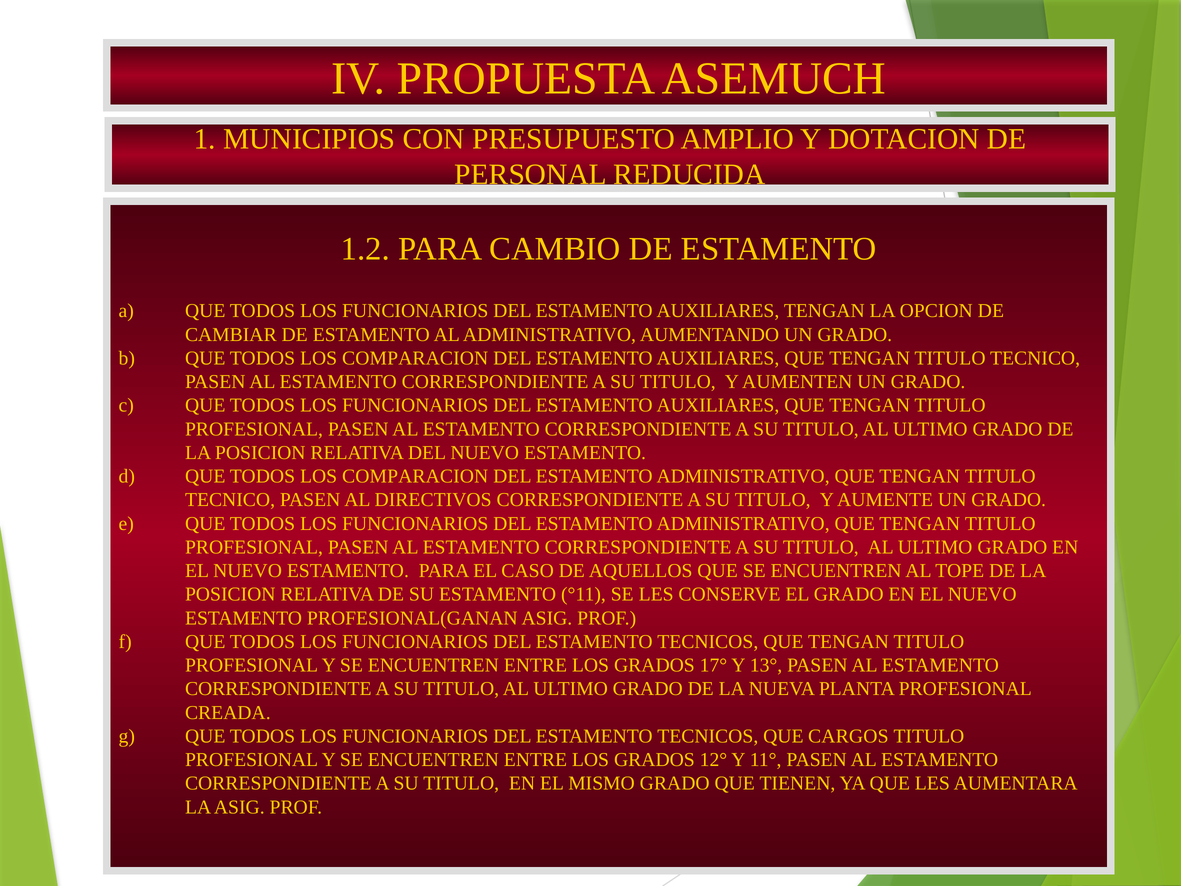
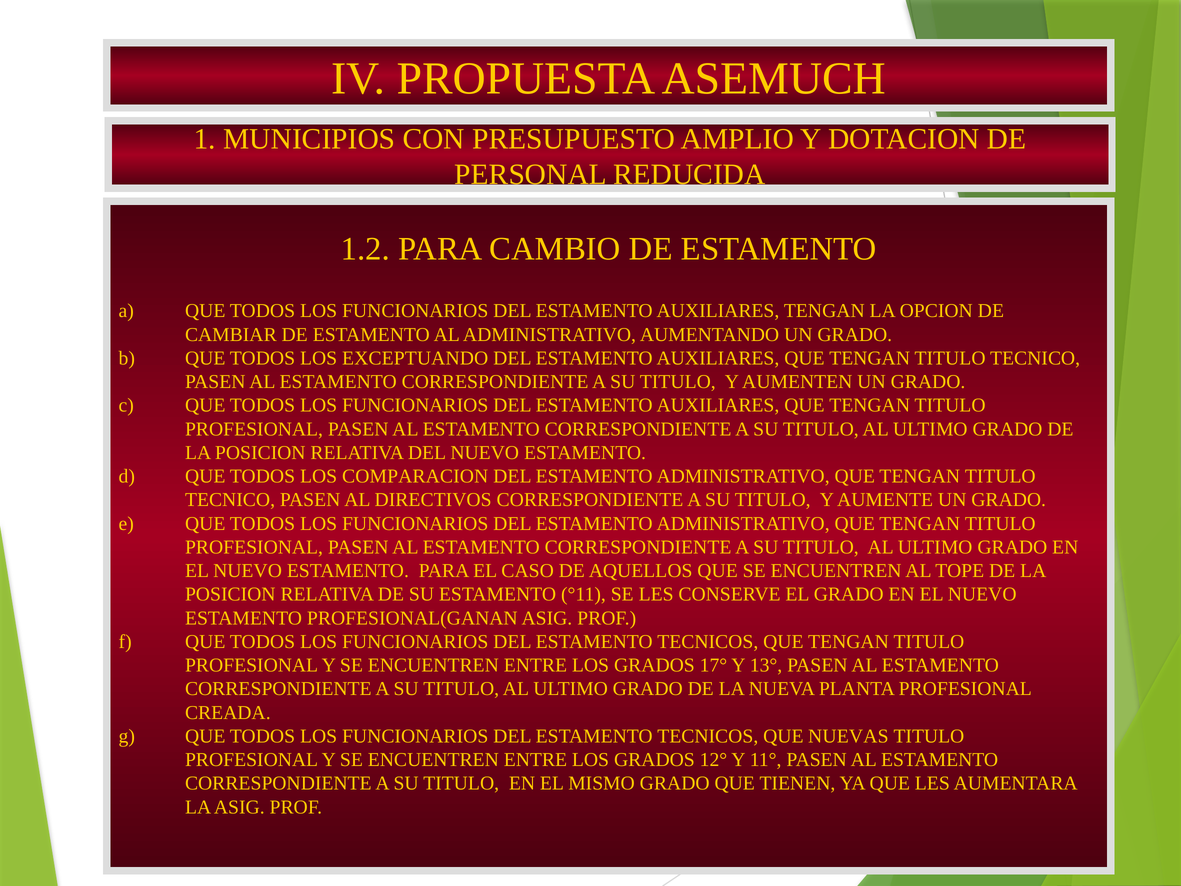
COMPARACION at (415, 358): COMPARACION -> EXCEPTUANDO
CARGOS: CARGOS -> NUEVAS
